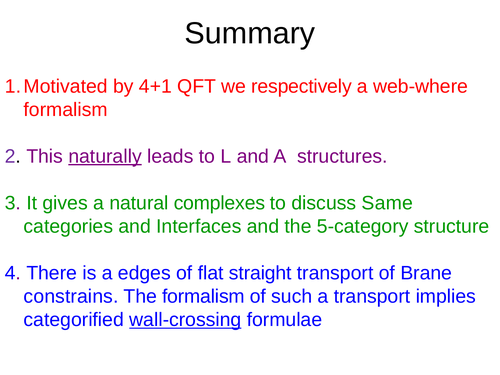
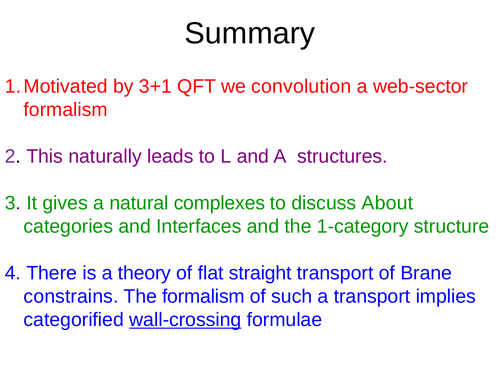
4+1: 4+1 -> 3+1
respectively: respectively -> convolution
web-where: web-where -> web-sector
naturally underline: present -> none
Same: Same -> About
5-category: 5-category -> 1-category
edges: edges -> theory
